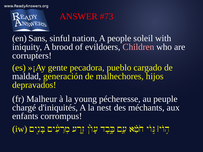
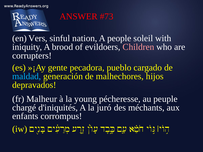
Sans: Sans -> Vers
maldad colour: white -> light blue
nest: nest -> juró
